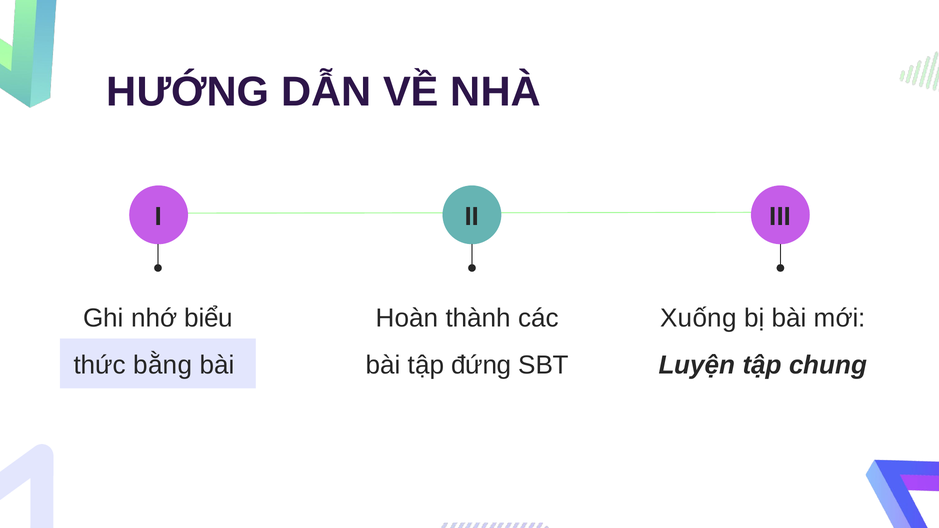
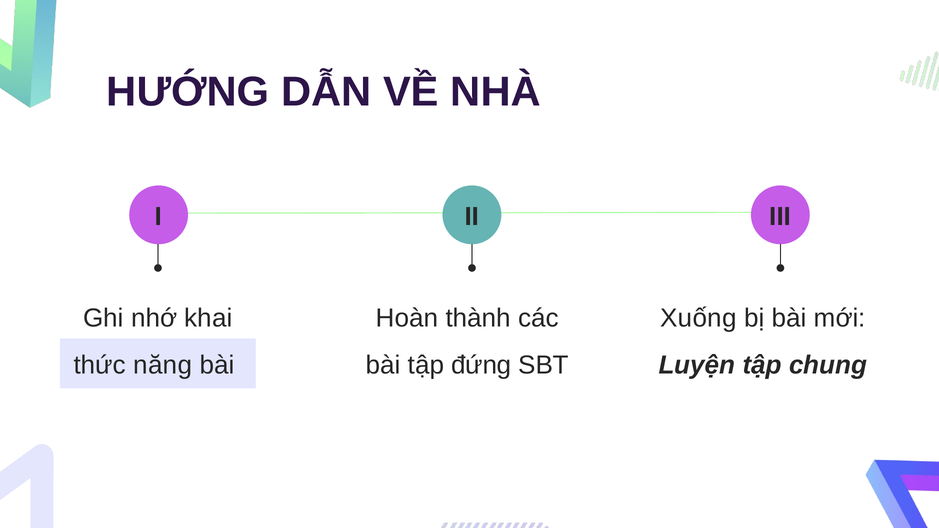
biểu: biểu -> khai
bằng: bằng -> năng
